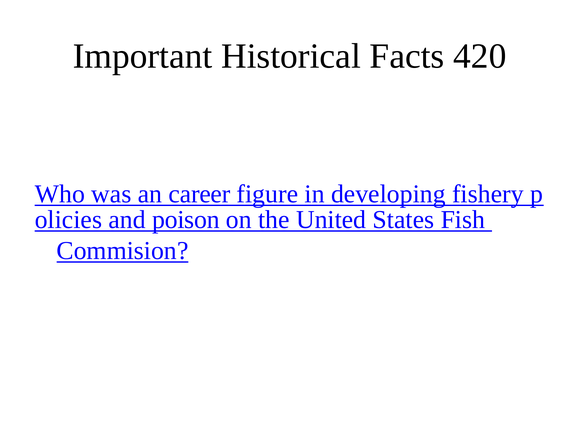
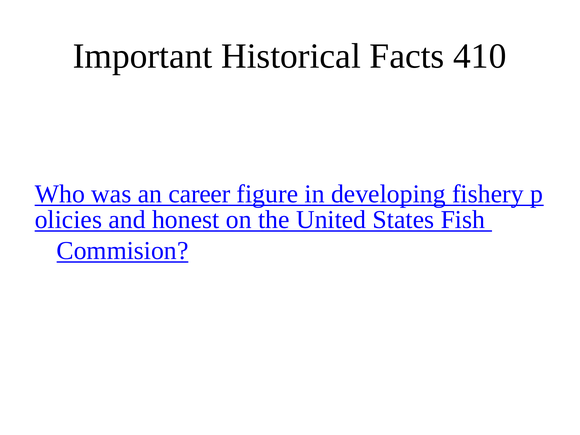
420: 420 -> 410
poison: poison -> honest
